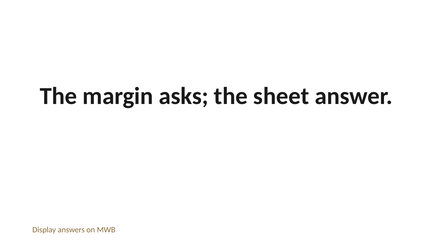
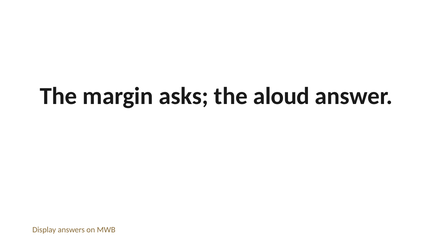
sheet: sheet -> aloud
